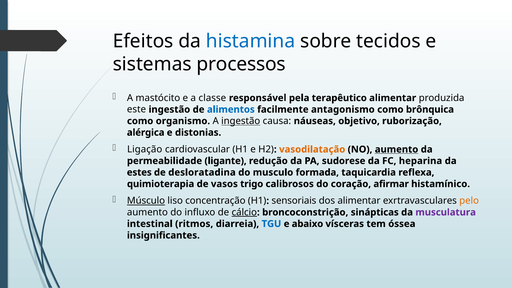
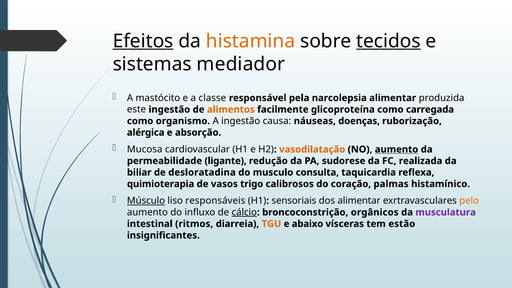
Efeitos underline: none -> present
histamina colour: blue -> orange
tecidos underline: none -> present
processos: processos -> mediador
terapêutico: terapêutico -> narcolepsia
alimentos colour: blue -> orange
antagonismo: antagonismo -> glicoproteína
brônquica: brônquica -> carregada
ingestão at (241, 121) underline: present -> none
objetivo: objetivo -> doenças
distonias: distonias -> absorção
Ligação: Ligação -> Mucosa
heparina: heparina -> realizada
estes: estes -> biliar
formada: formada -> consulta
afirmar: afirmar -> palmas
concentração: concentração -> responsáveis
sinápticas: sinápticas -> orgânicos
TGU colour: blue -> orange
óssea: óssea -> estão
